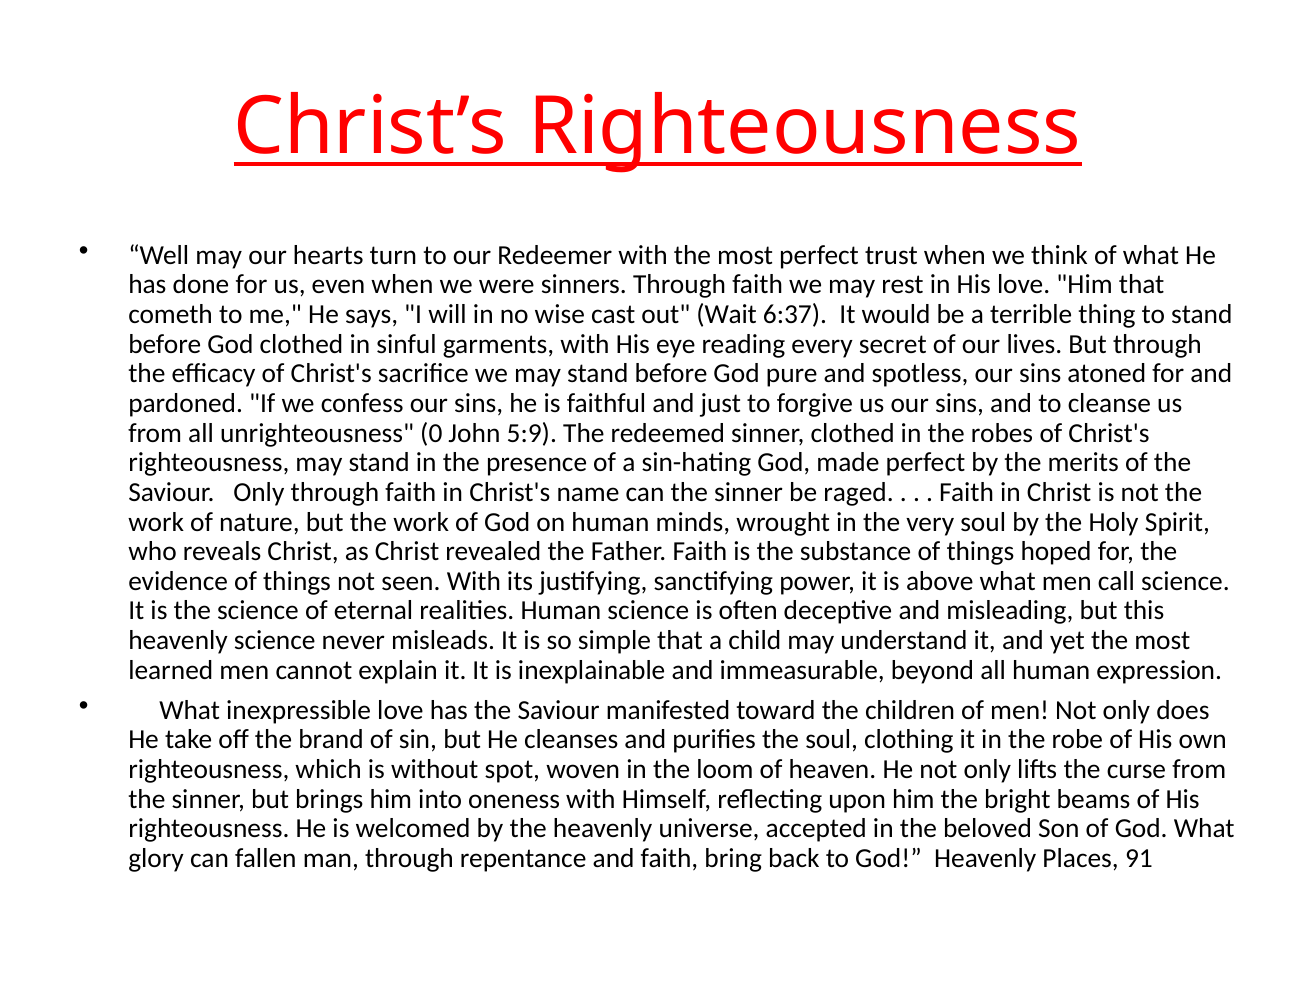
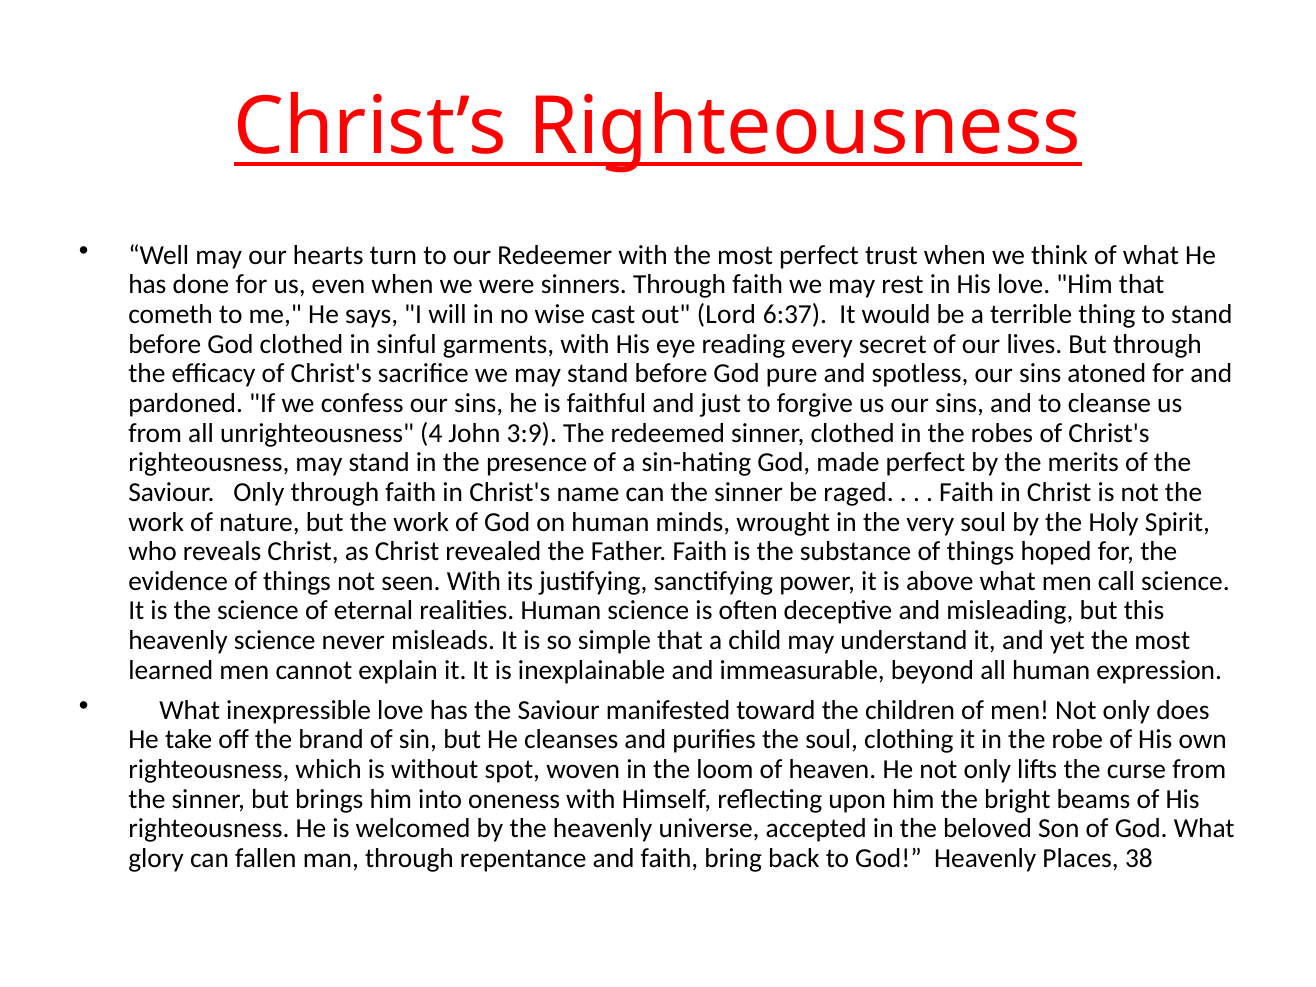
Wait: Wait -> Lord
0: 0 -> 4
5:9: 5:9 -> 3:9
91: 91 -> 38
